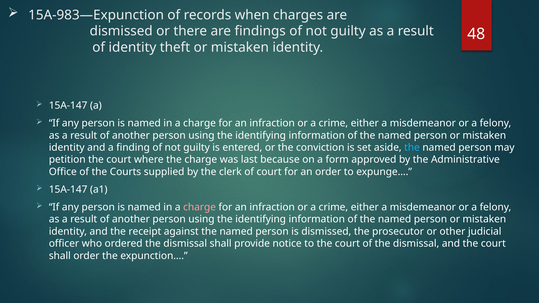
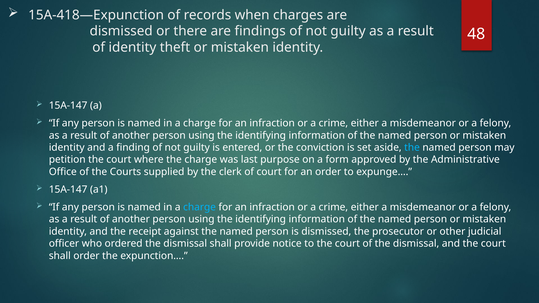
15A-983—Expunction: 15A-983—Expunction -> 15A-418—Expunction
because: because -> purpose
charge at (200, 207) colour: pink -> light blue
